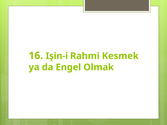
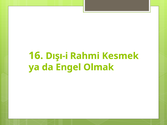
Işin-i: Işin-i -> Dışı-i
